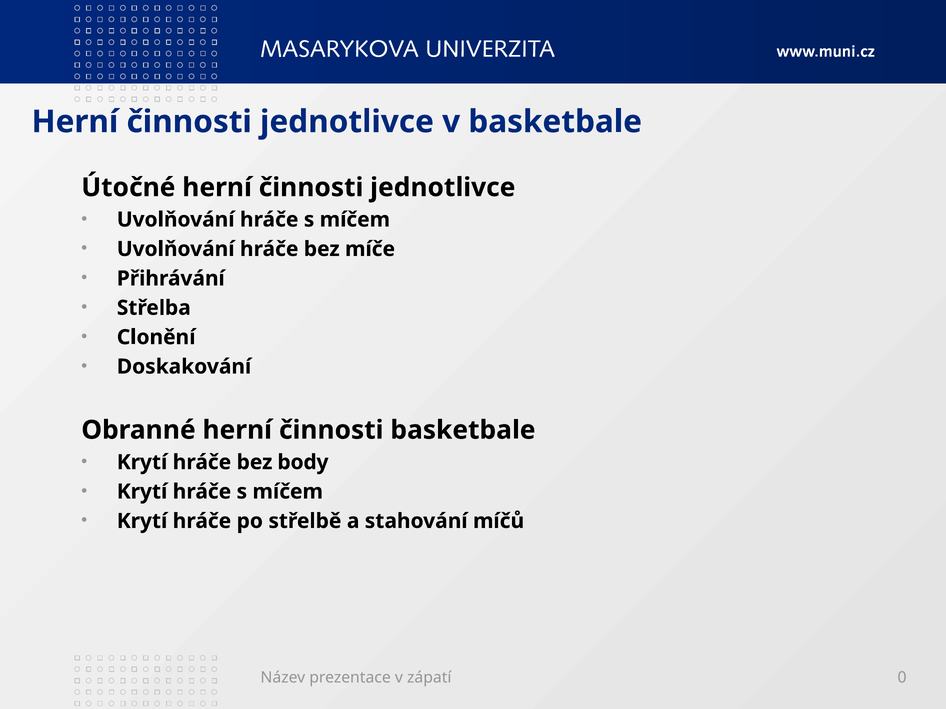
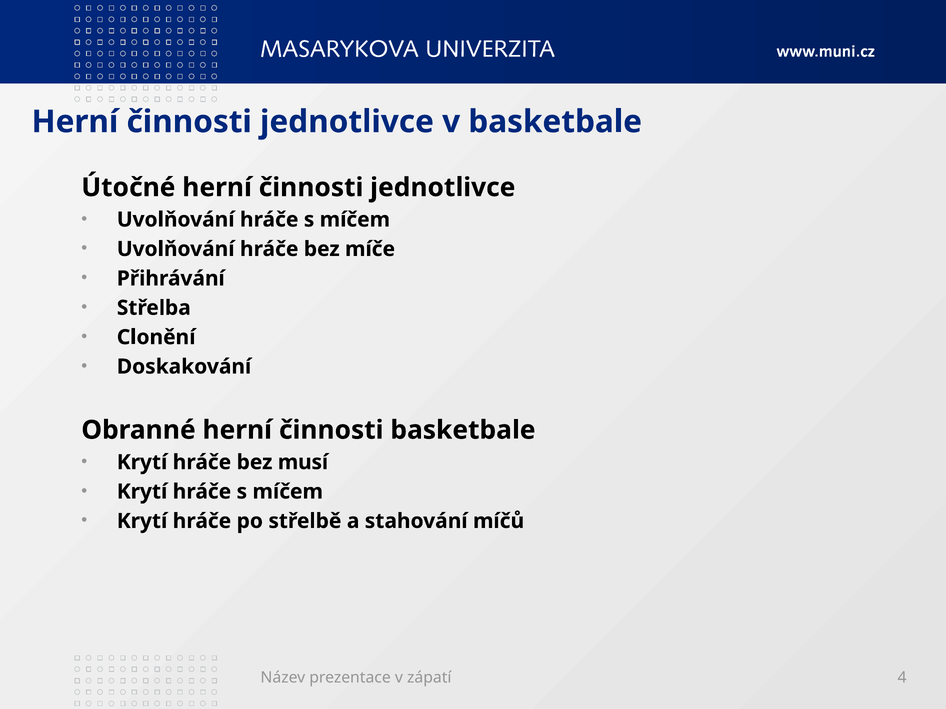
body: body -> musí
0: 0 -> 4
